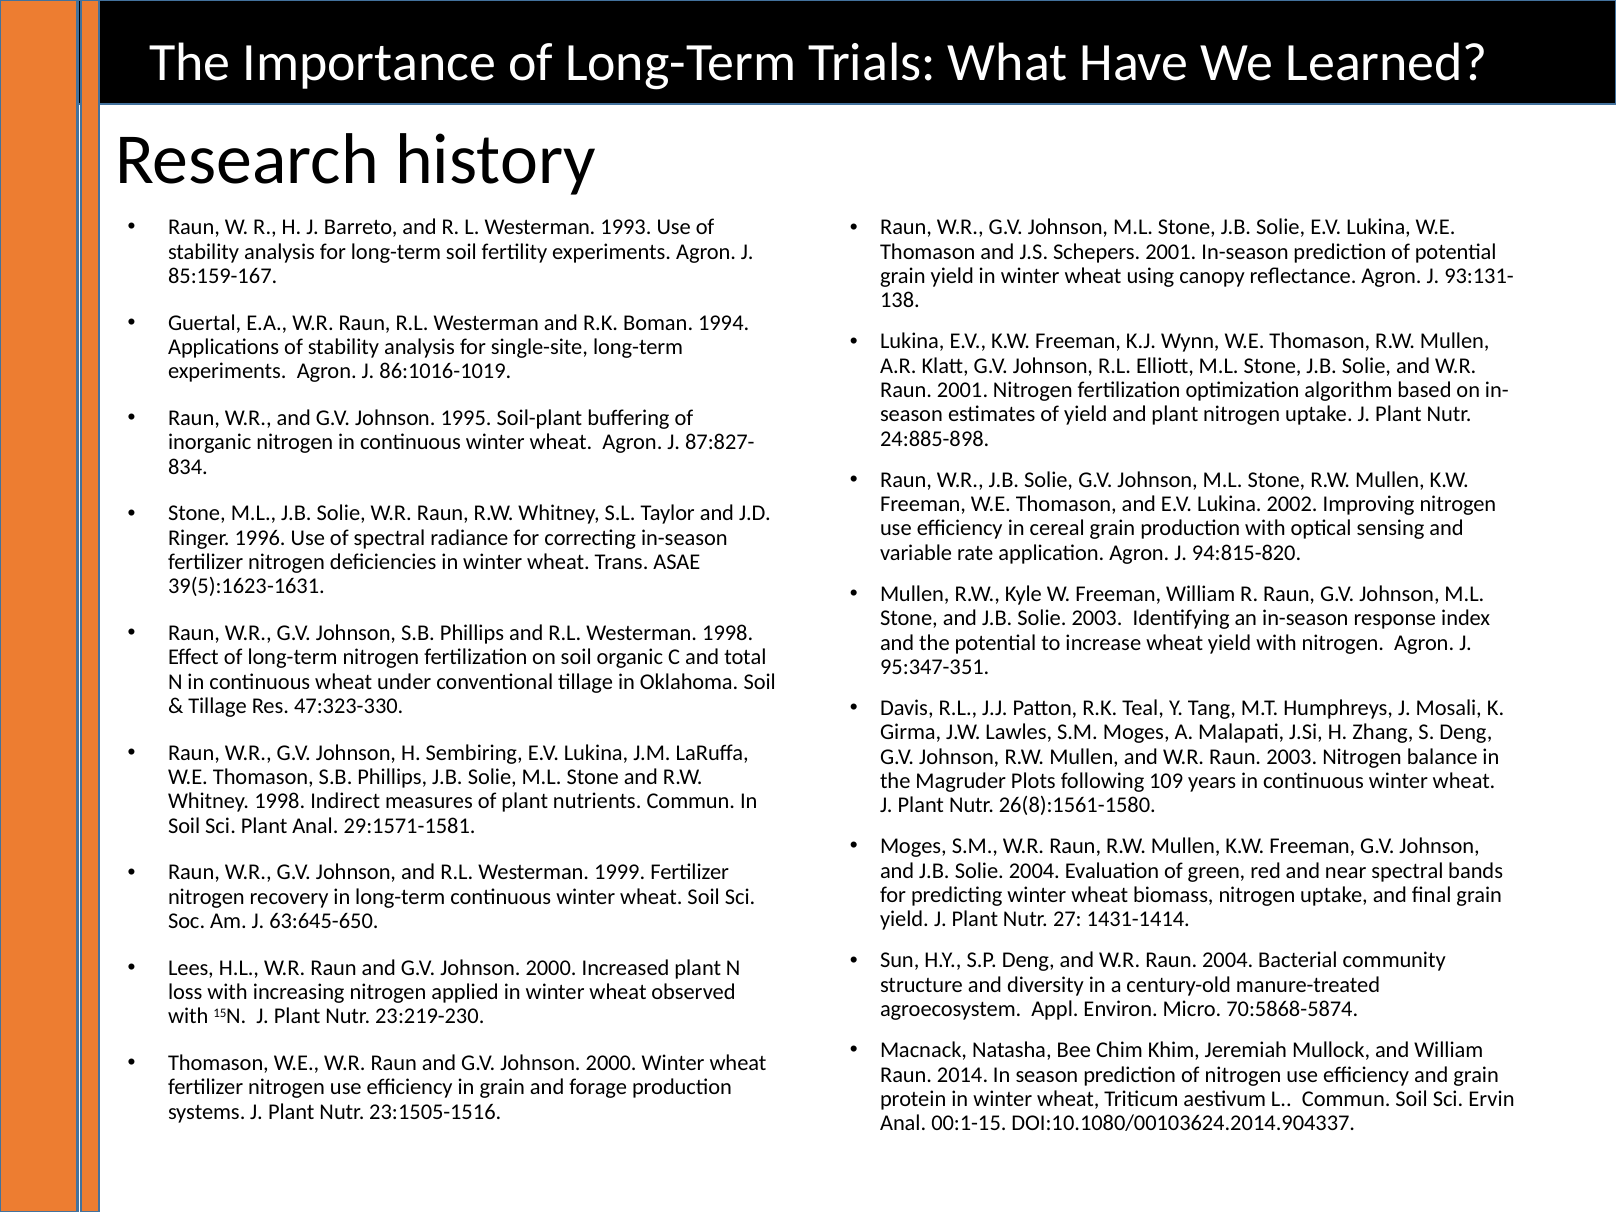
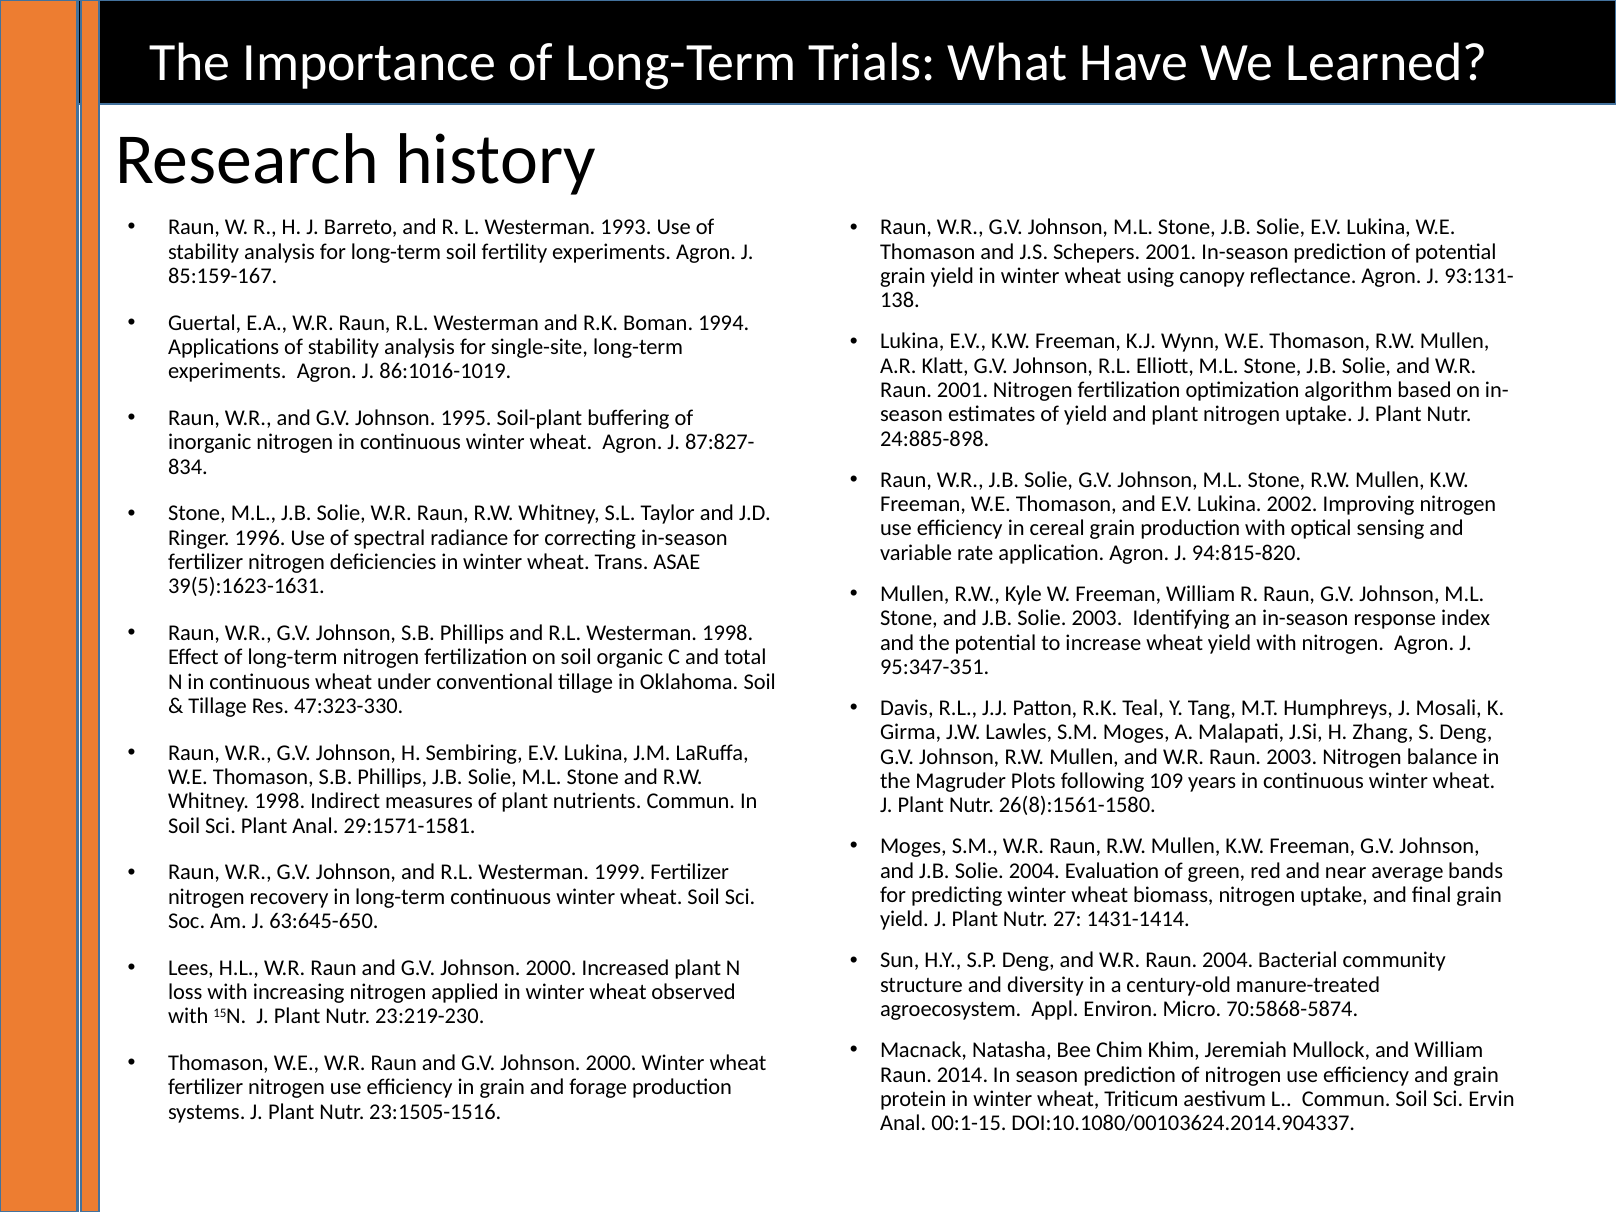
near spectral: spectral -> average
